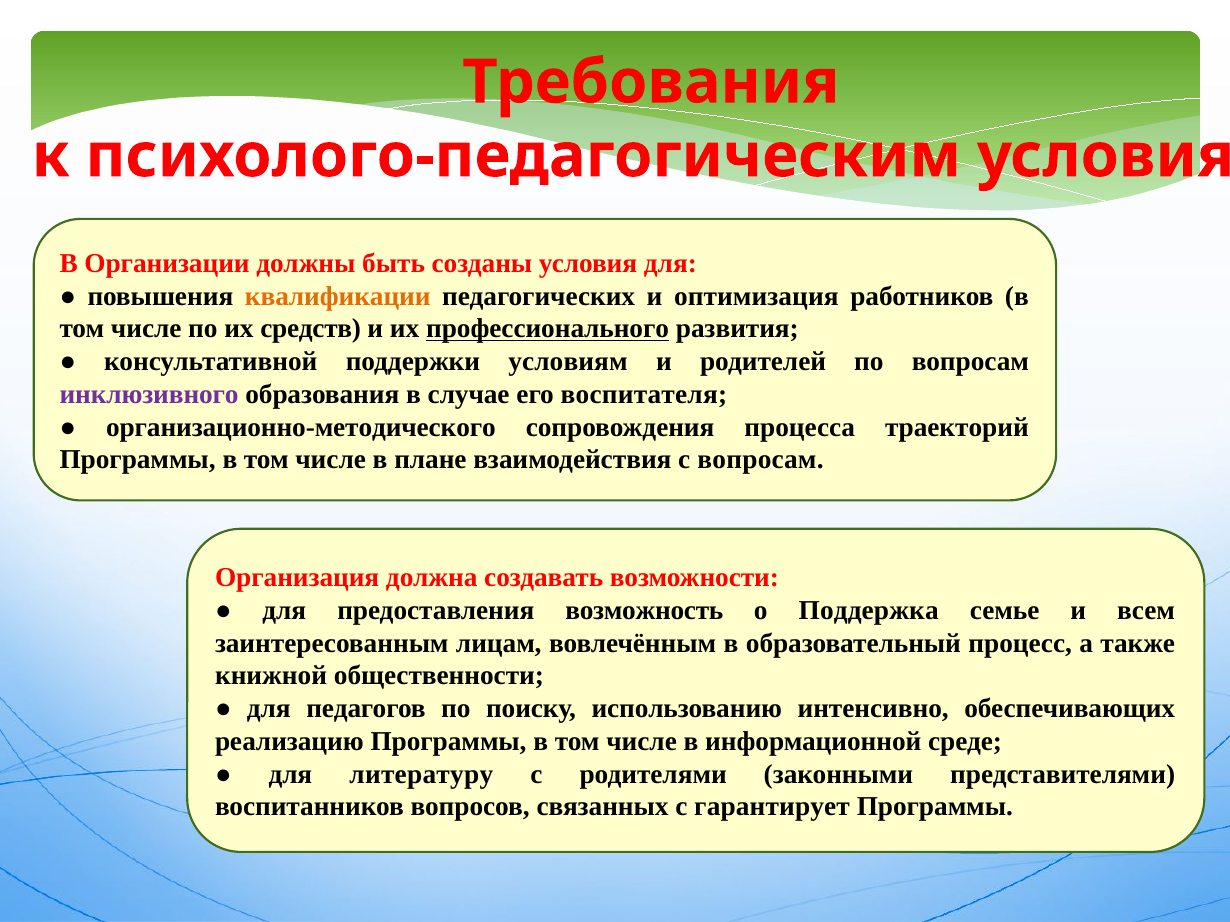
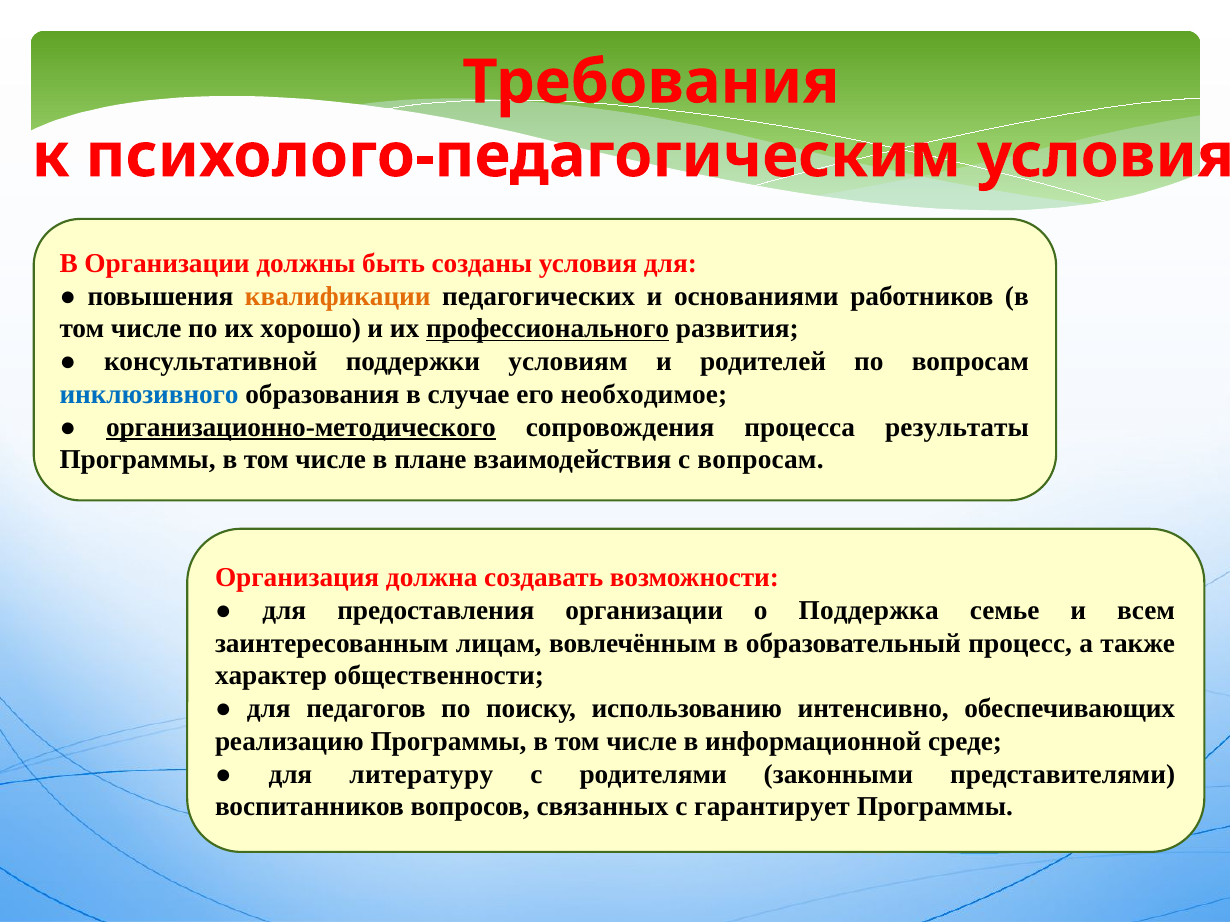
оптимизация: оптимизация -> основаниями
средств: средств -> хорошо
инклюзивного colour: purple -> blue
воспитателя: воспитателя -> необходимое
организационно-методического underline: none -> present
траекторий: траекторий -> результаты
предоставления возможность: возможность -> организации
книжной: книжной -> характер
